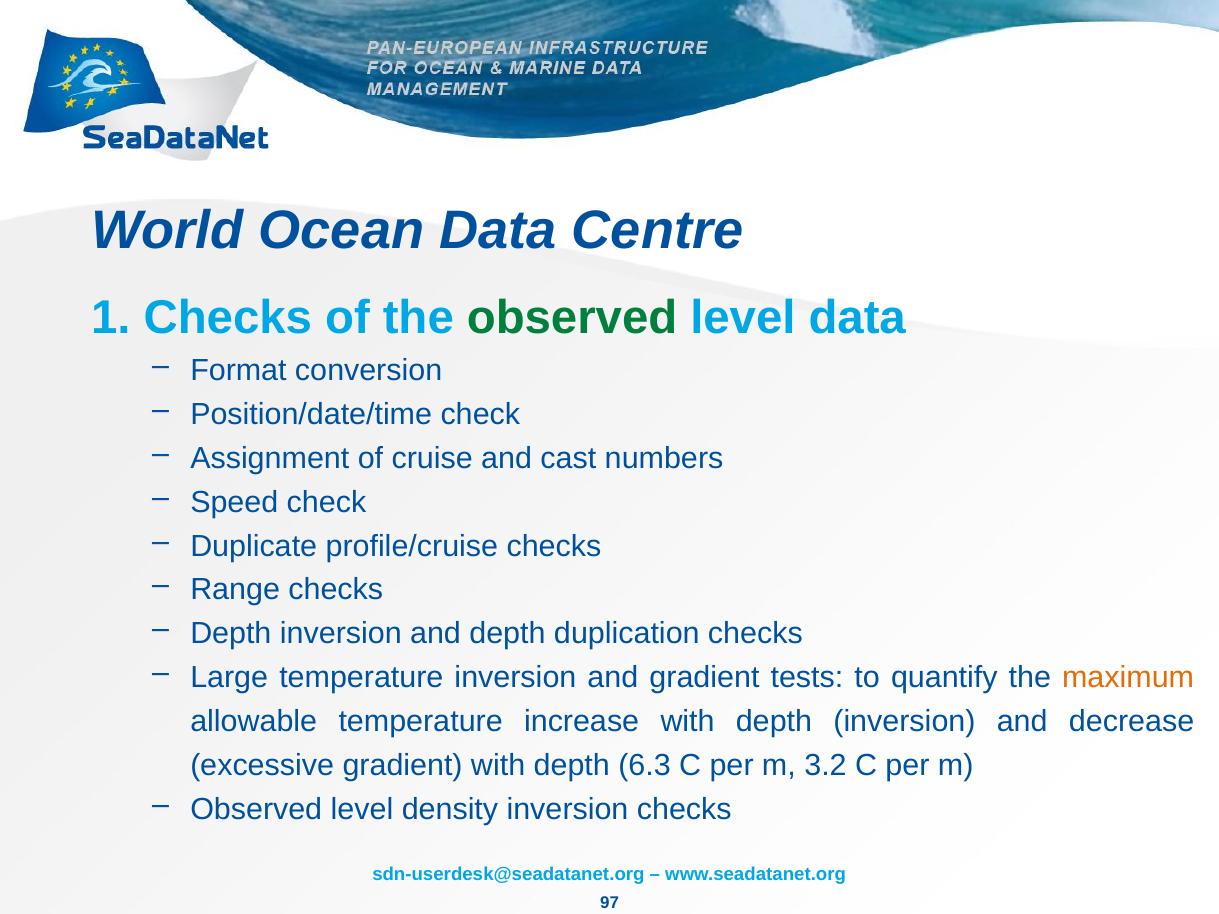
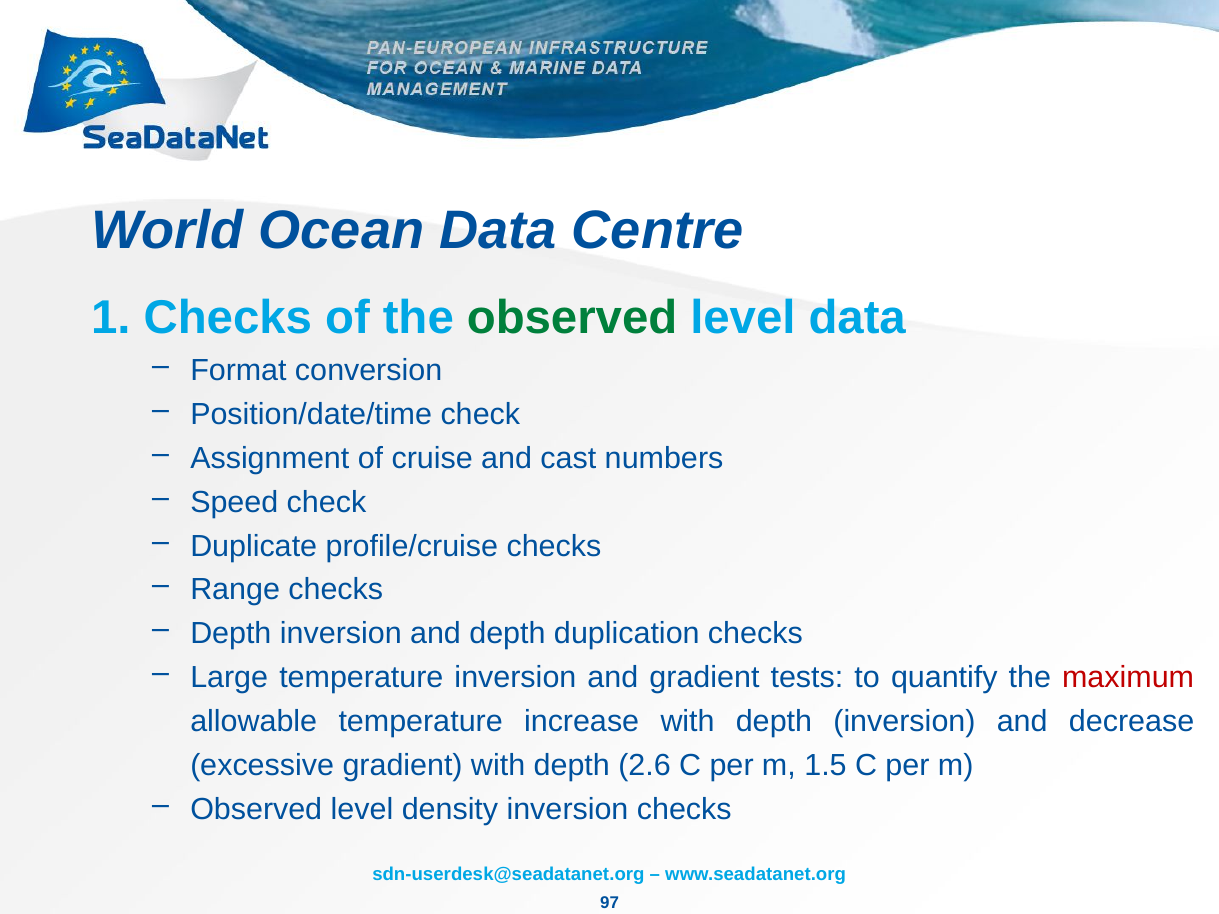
maximum colour: orange -> red
6.3: 6.3 -> 2.6
3.2: 3.2 -> 1.5
